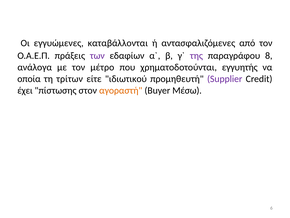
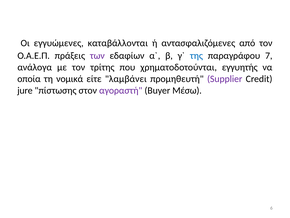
της colour: purple -> blue
8: 8 -> 7
μέτρο: μέτρο -> τρίτης
τρίτων: τρίτων -> νομικά
ιδιωτικού: ιδιωτικού -> λαμβάνει
έχει: έχει -> jure
αγοραστή colour: orange -> purple
